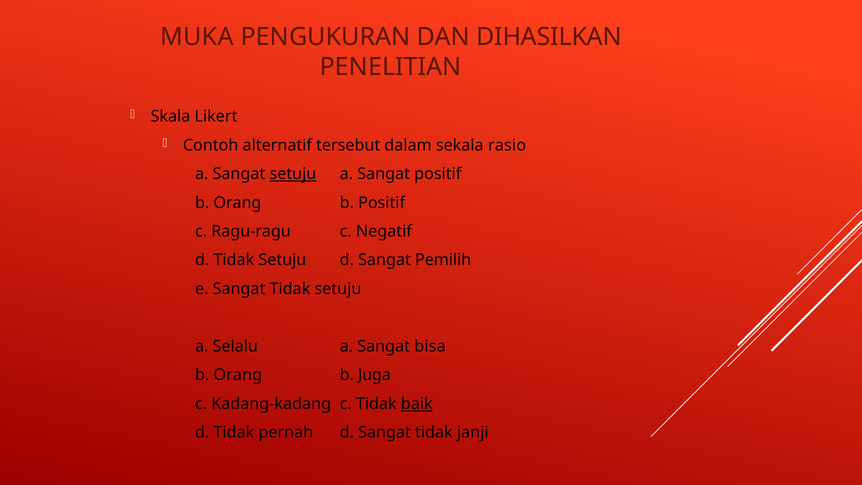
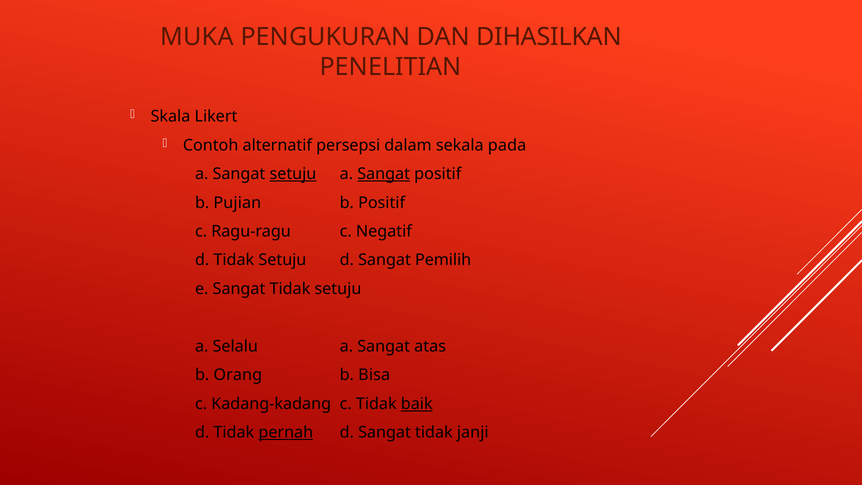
tersebut: tersebut -> persepsi
rasio: rasio -> pada
Sangat at (384, 174) underline: none -> present
Orang at (237, 203): Orang -> Pujian
bisa: bisa -> atas
Juga: Juga -> Bisa
pernah underline: none -> present
